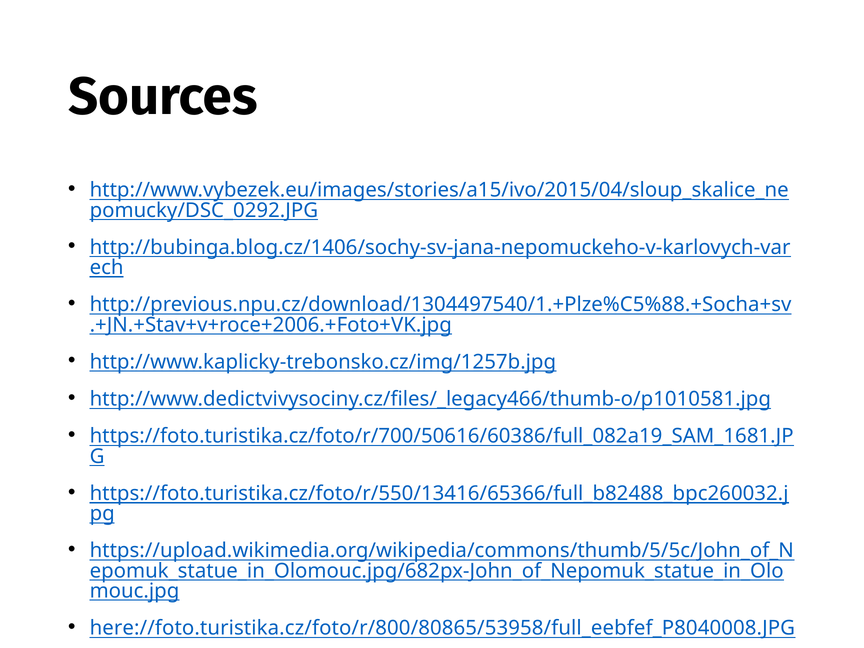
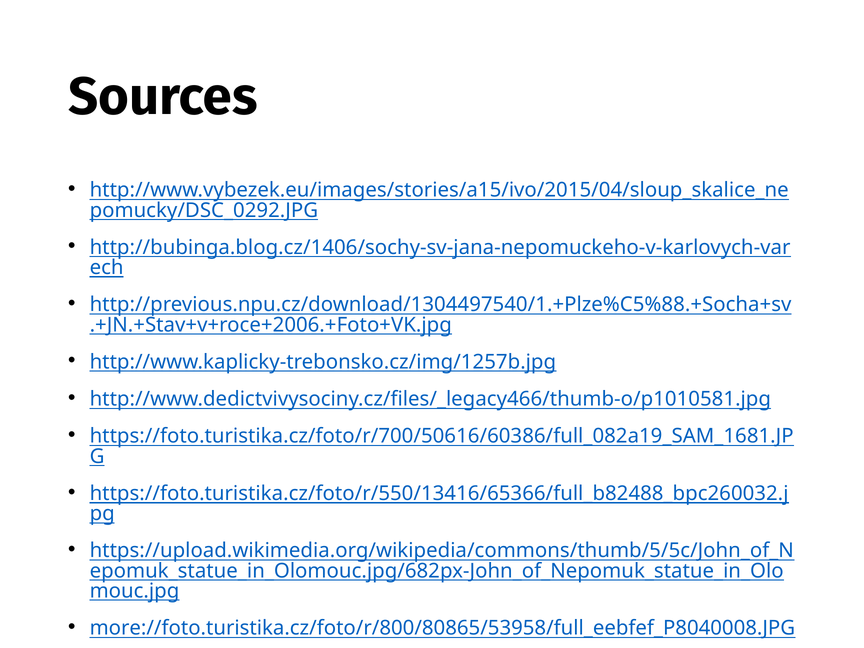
here://foto.turistika.cz/foto/r/800/80865/53958/full_eebfef_P8040008.JPG: here://foto.turistika.cz/foto/r/800/80865/53958/full_eebfef_P8040008.JPG -> more://foto.turistika.cz/foto/r/800/80865/53958/full_eebfef_P8040008.JPG
